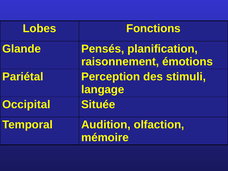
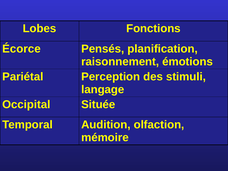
Glande: Glande -> Écorce
